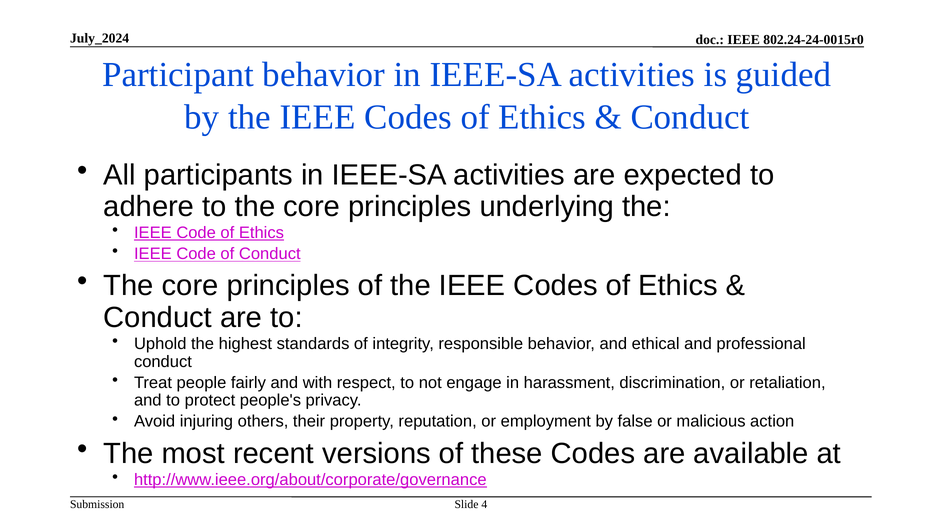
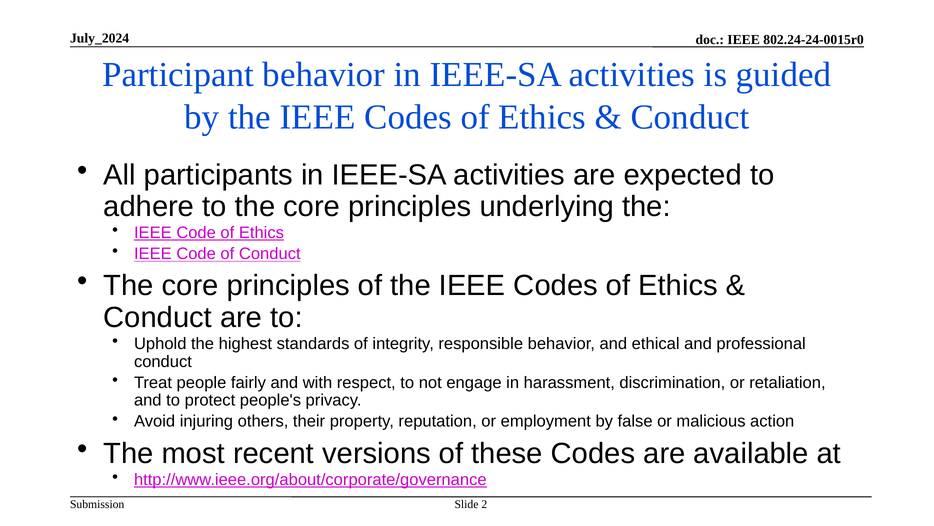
4: 4 -> 2
